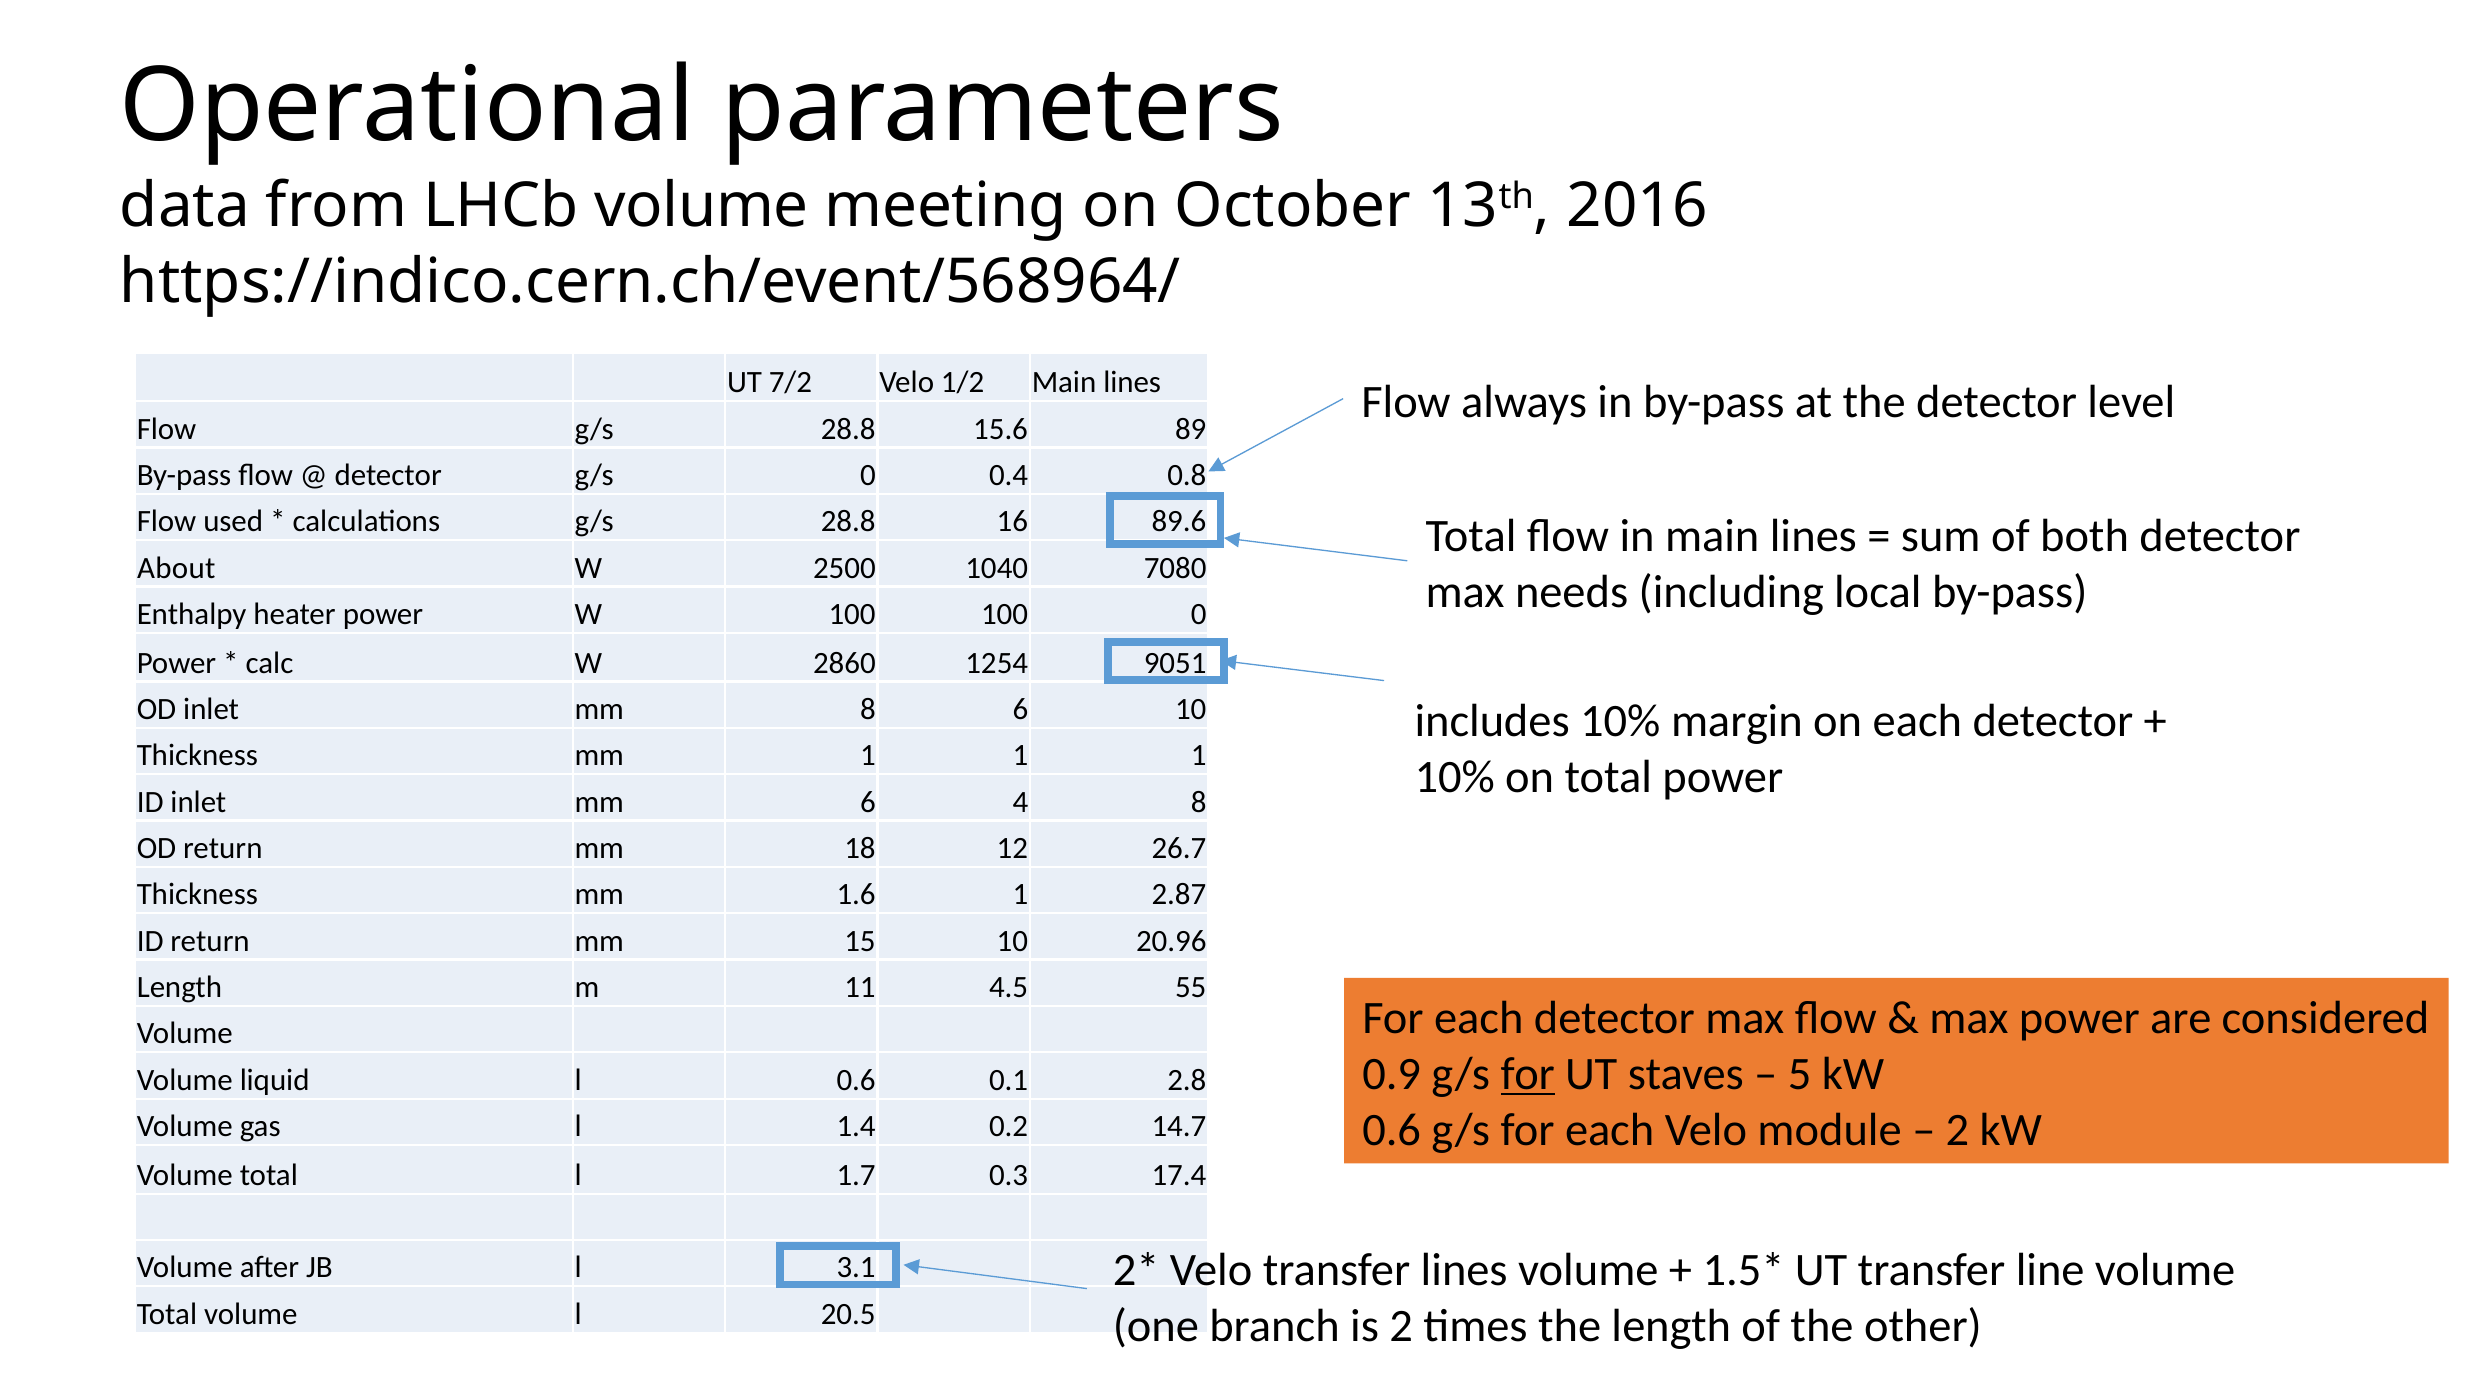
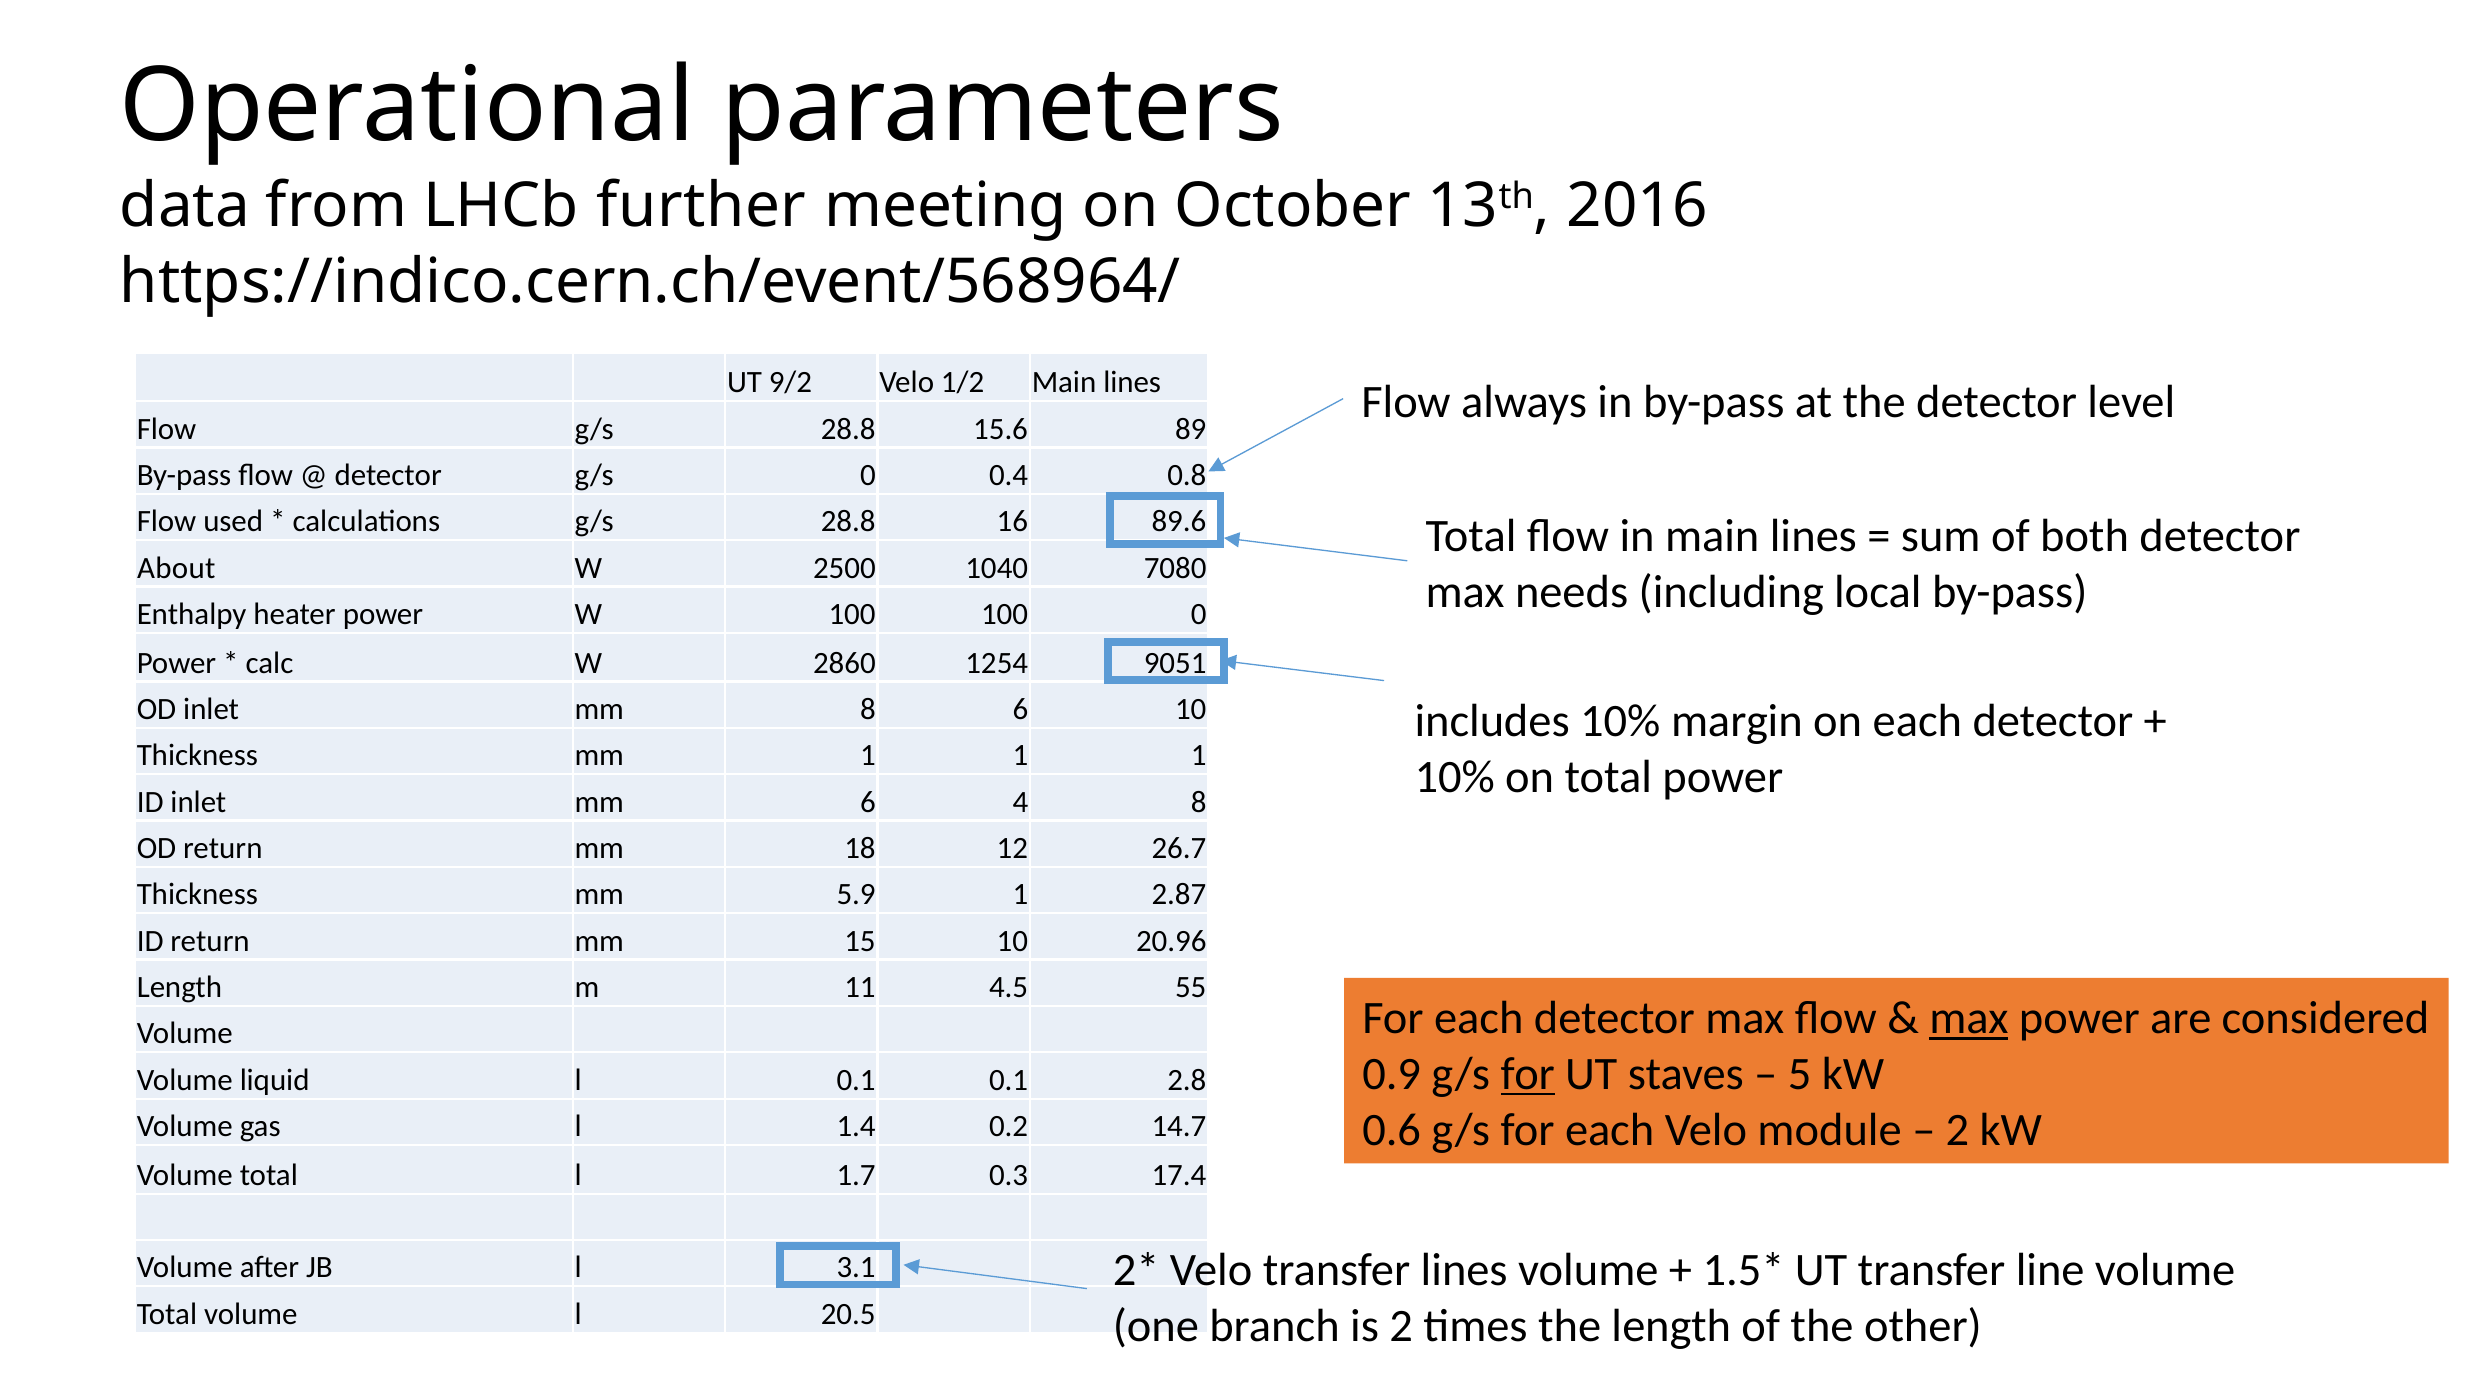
LHCb volume: volume -> further
7/2: 7/2 -> 9/2
1.6: 1.6 -> 5.9
max at (1969, 1018) underline: none -> present
l 0.6: 0.6 -> 0.1
